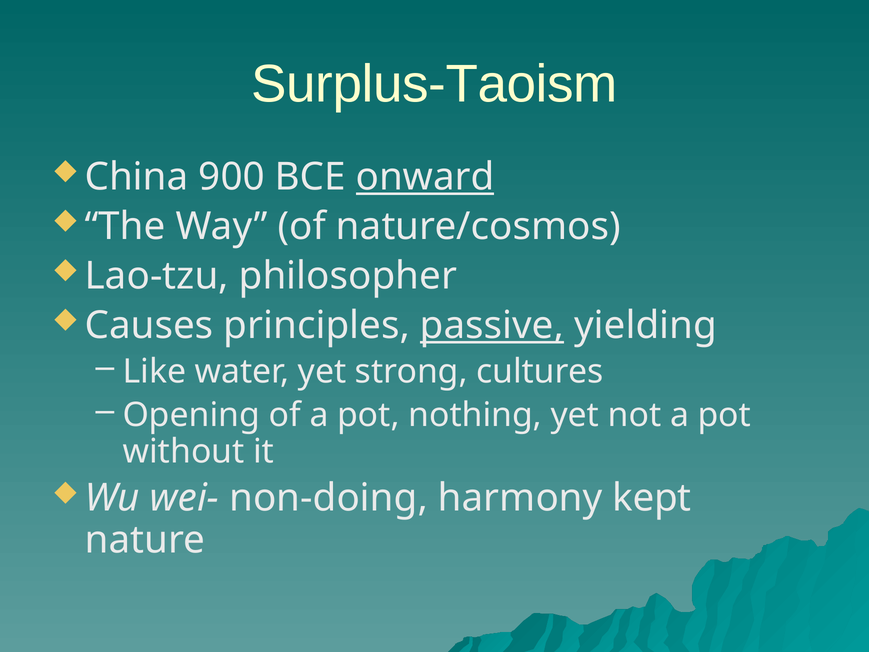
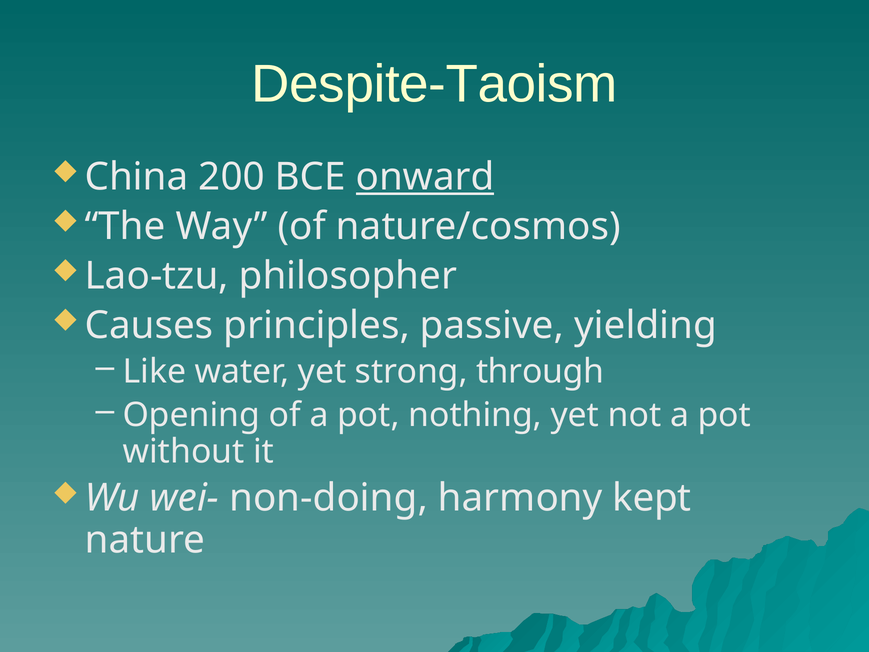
Surplus-Taoism: Surplus-Taoism -> Despite-Taoism
900: 900 -> 200
passive underline: present -> none
cultures: cultures -> through
